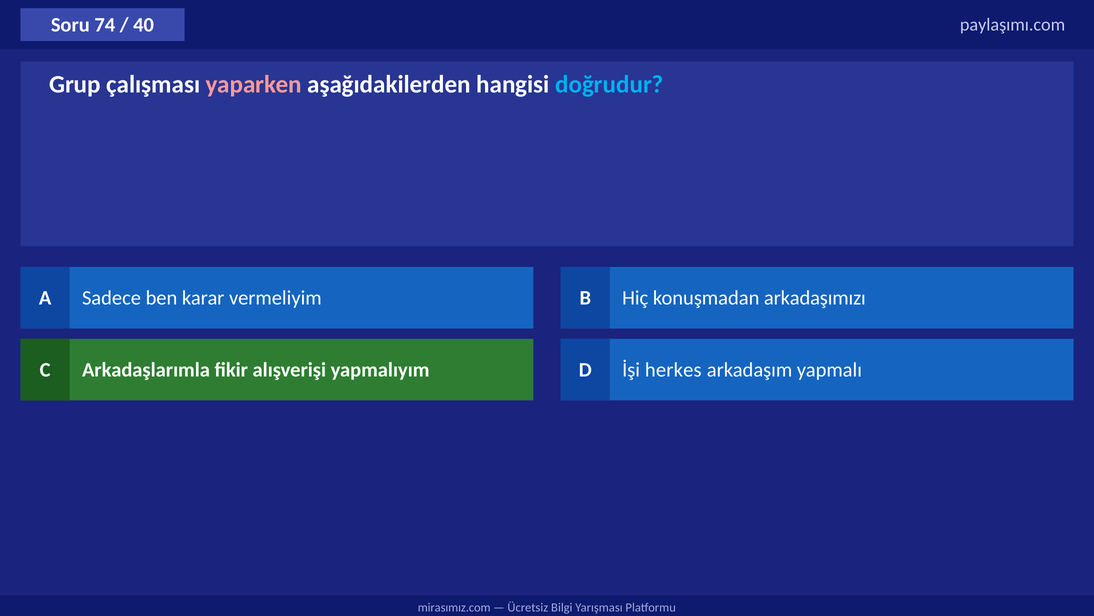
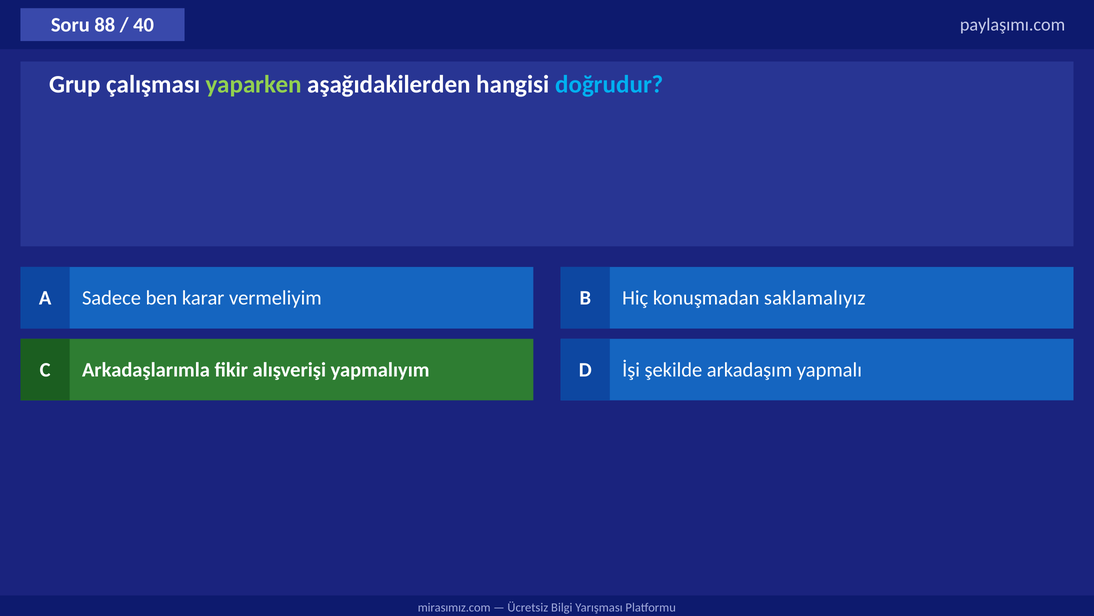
74: 74 -> 88
yaparken colour: pink -> light green
arkadaşımızı: arkadaşımızı -> saklamalıyız
herkes: herkes -> şekilde
